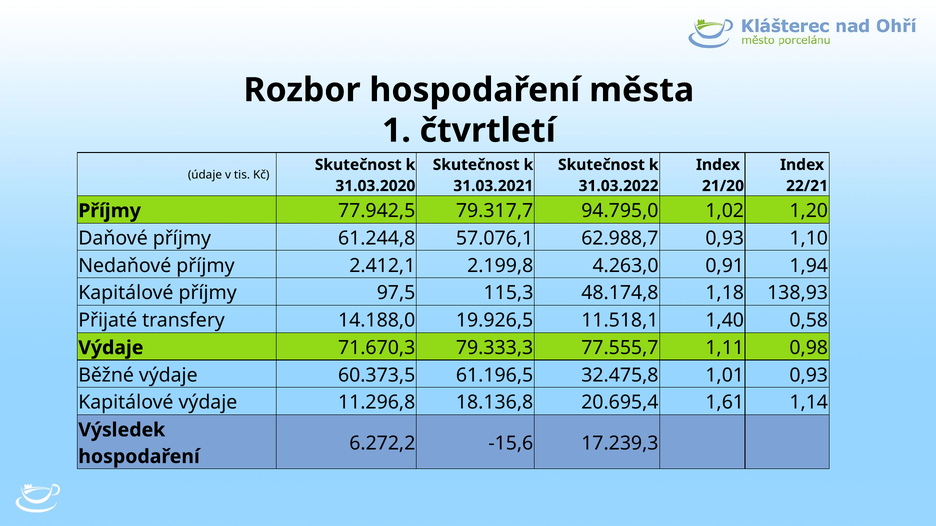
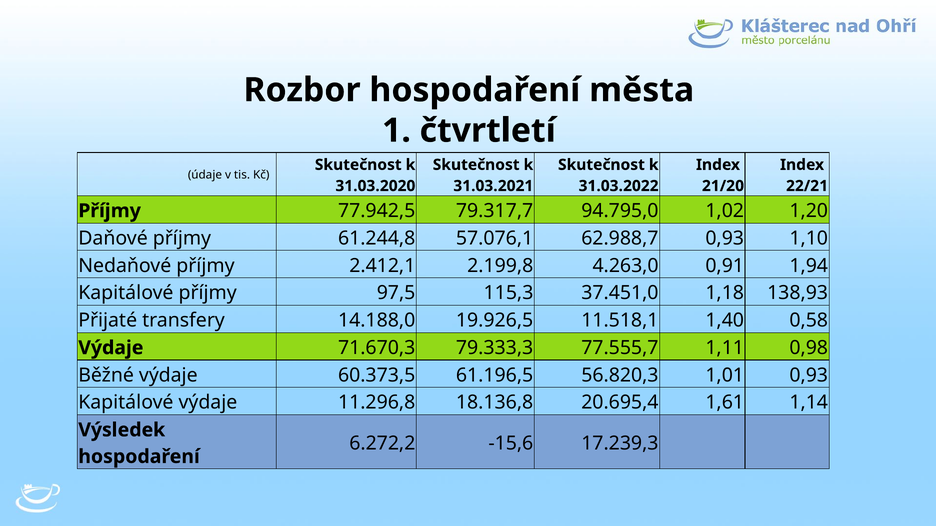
48.174,8: 48.174,8 -> 37.451,0
32.475,8: 32.475,8 -> 56.820,3
